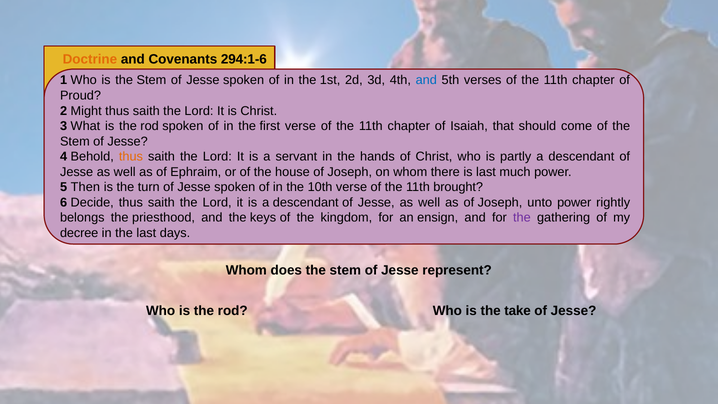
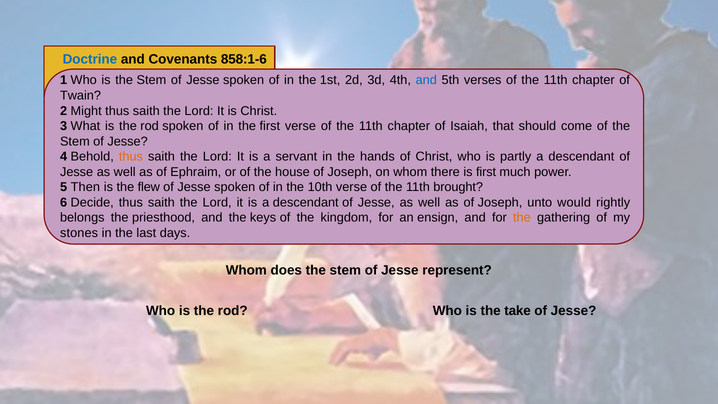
Doctrine colour: orange -> blue
294:1-6: 294:1-6 -> 858:1-6
Proud: Proud -> Twain
is last: last -> first
turn: turn -> flew
unto power: power -> would
the at (522, 218) colour: purple -> orange
decree: decree -> stones
